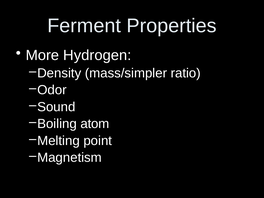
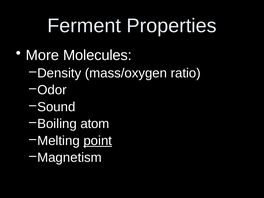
Hydrogen: Hydrogen -> Molecules
mass/simpler: mass/simpler -> mass/oxygen
point underline: none -> present
